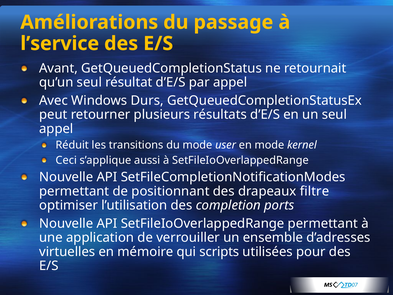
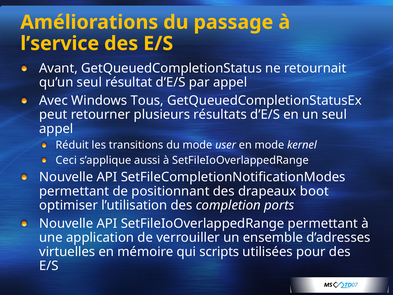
Durs: Durs -> Tous
filtre: filtre -> boot
